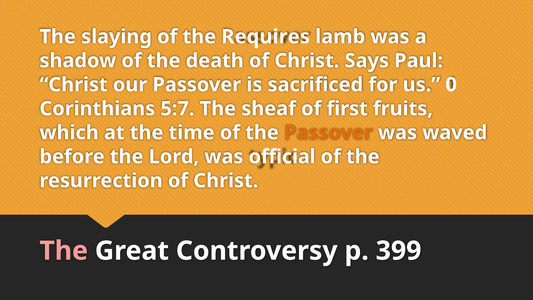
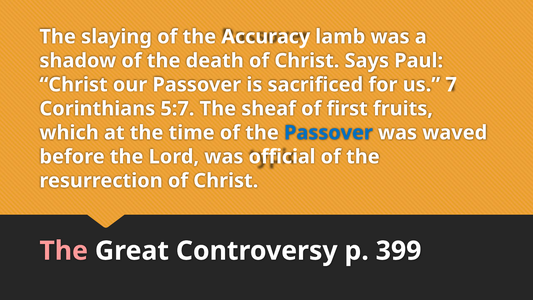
Requires: Requires -> Accuracy
0: 0 -> 7
Passover at (328, 133) colour: orange -> blue
